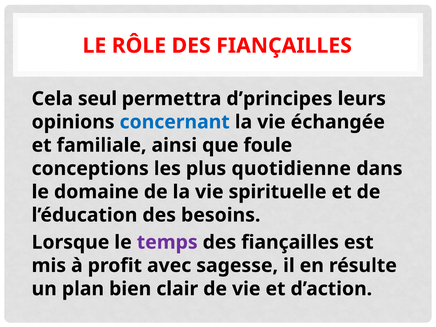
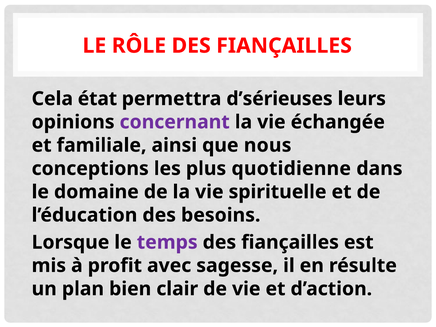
seul: seul -> état
d’principes: d’principes -> d’sérieuses
concernant colour: blue -> purple
foule: foule -> nous
